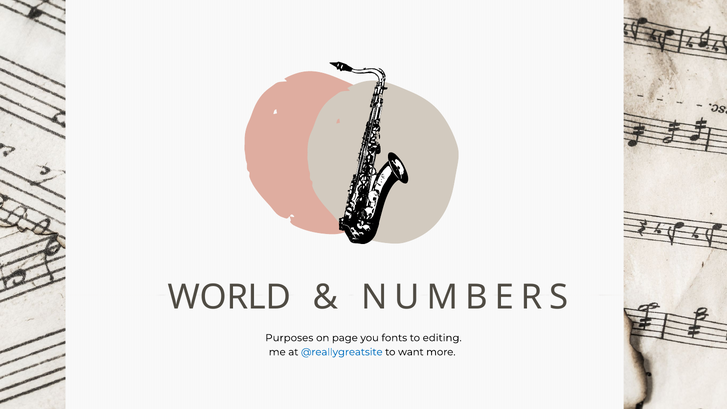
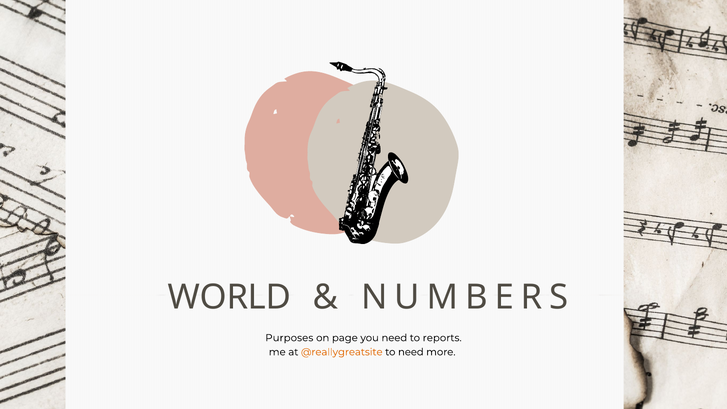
you fonts: fonts -> need
editing: editing -> reports
@reallygreatsite colour: blue -> orange
to want: want -> need
